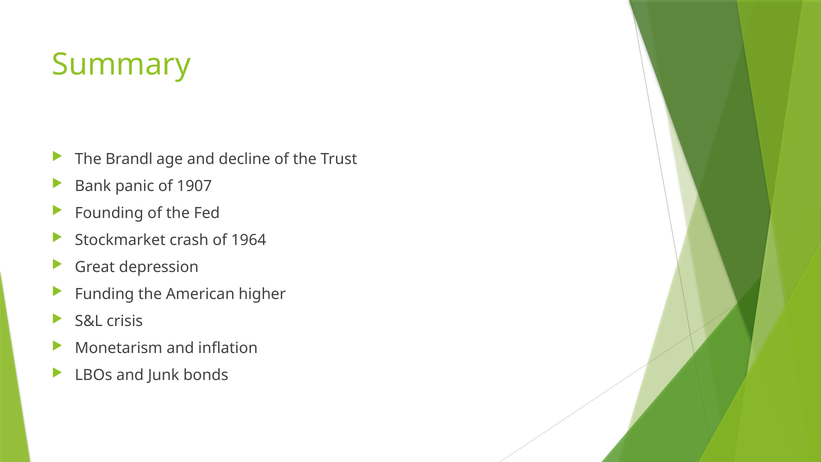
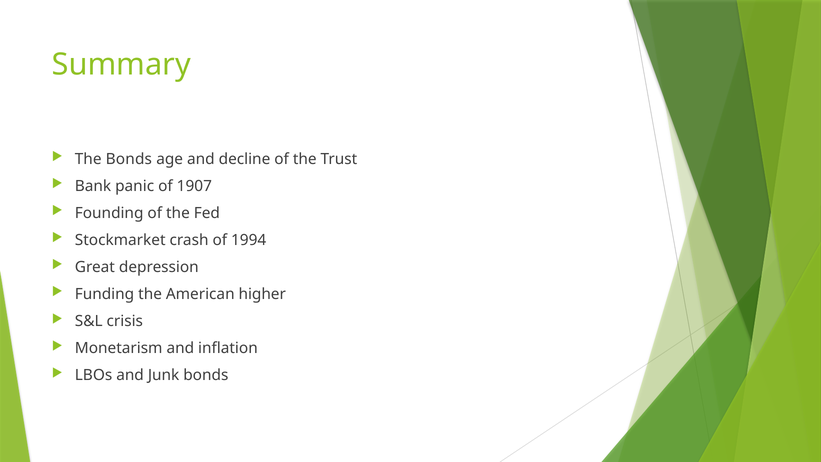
The Brandl: Brandl -> Bonds
1964: 1964 -> 1994
